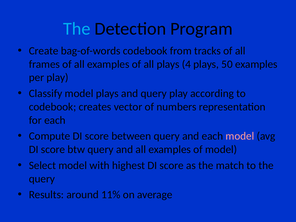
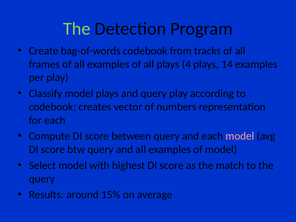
The at (77, 29) colour: light blue -> light green
50: 50 -> 14
11%: 11% -> 15%
